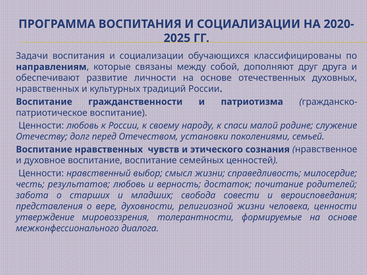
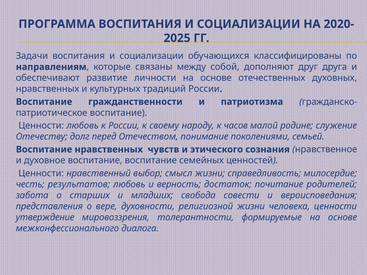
спаси: спаси -> часов
установки: установки -> понимание
